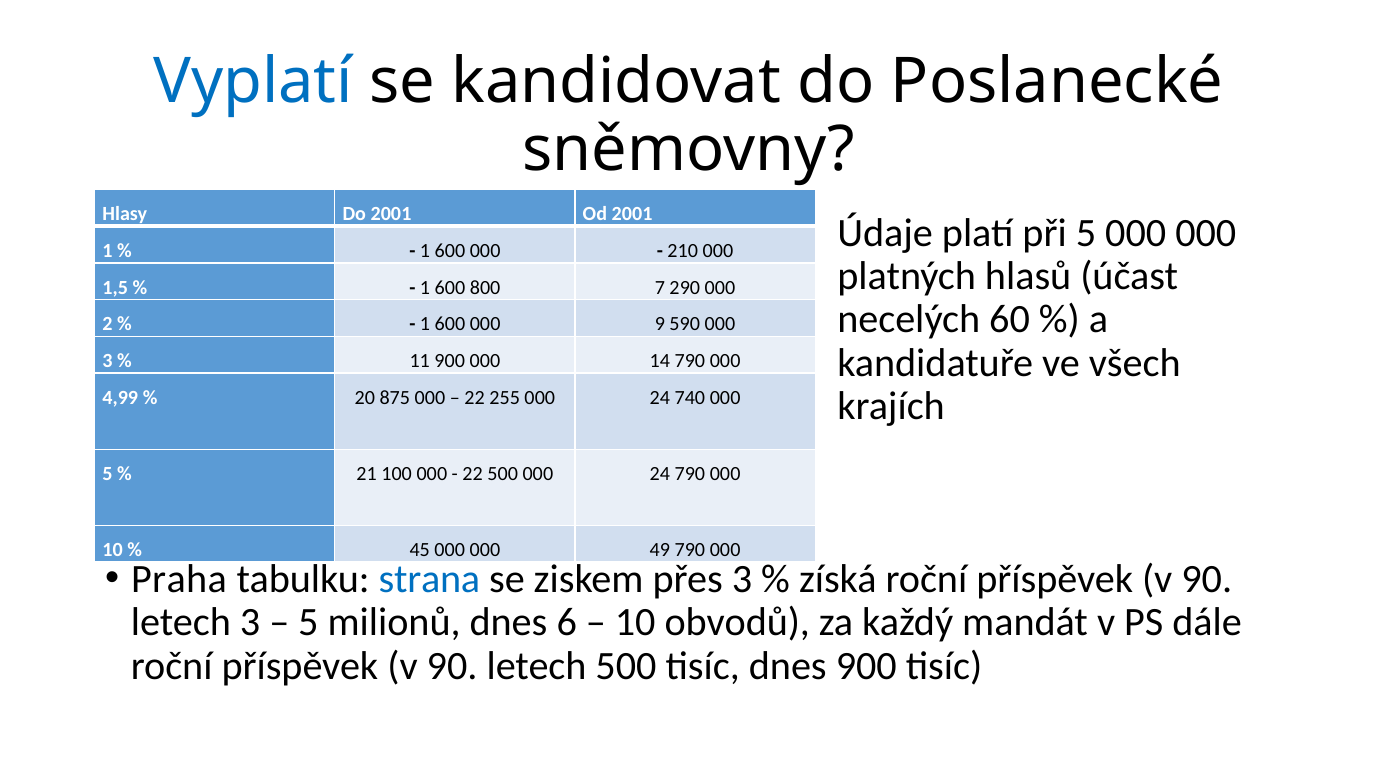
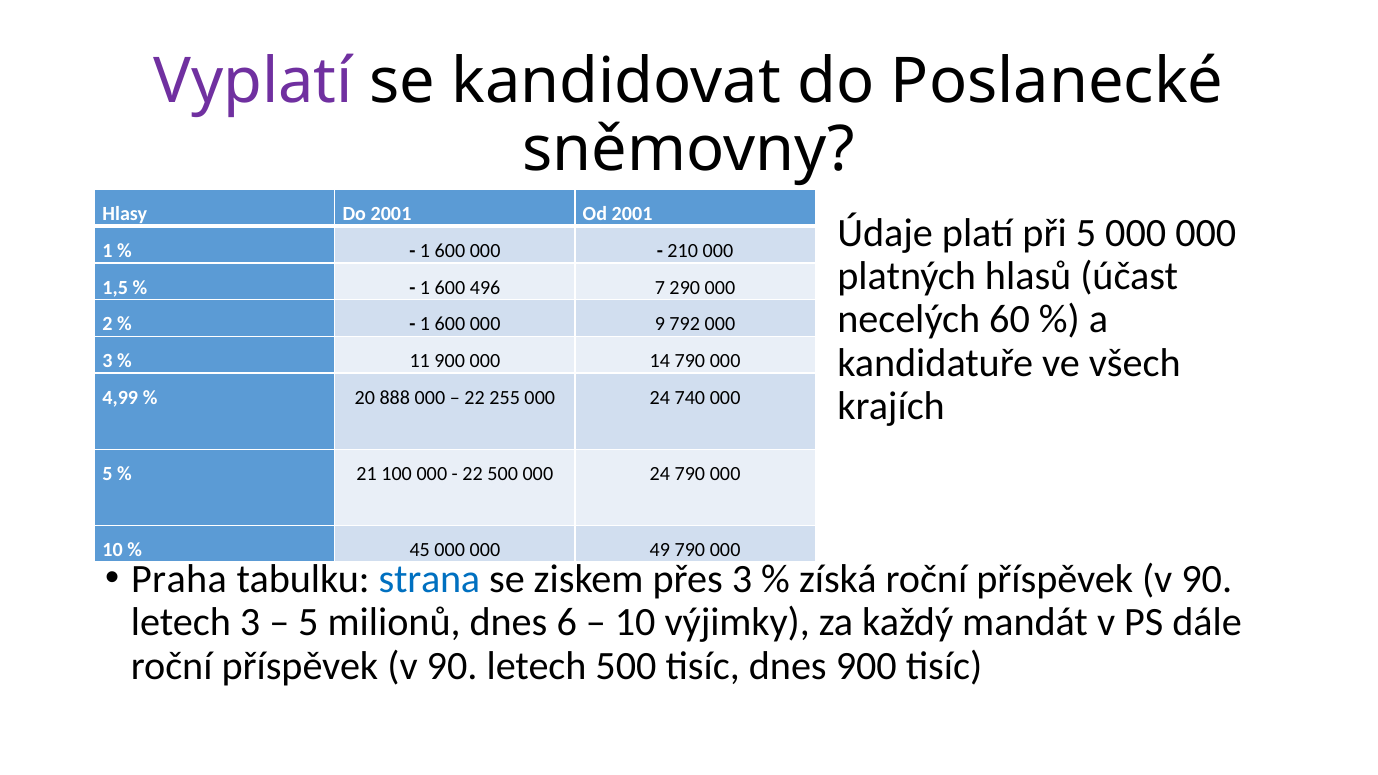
Vyplatí colour: blue -> purple
800: 800 -> 496
590: 590 -> 792
875: 875 -> 888
obvodů: obvodů -> výjimky
